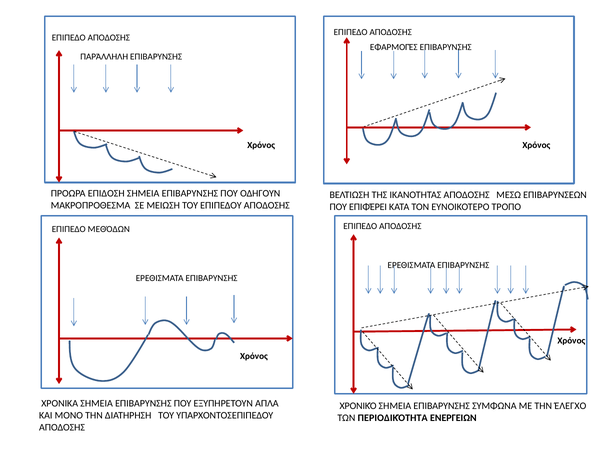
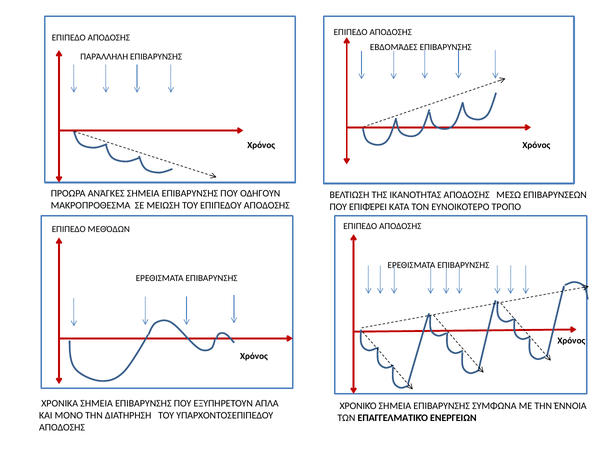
ΕΦΑΡΜΟΓΈΣ: ΕΦΑΡΜΟΓΈΣ -> ΕΒΔΟΜΆΔΕΣ
ΕΠΙΔΟΣΗ: ΕΠΙΔΟΣΗ -> ΑΝΆΓΚΕΣ
ΈΛΕΓΧΟ: ΈΛΕΓΧΟ -> ΈΝΝΟΙΑ
ΠΕΡΙΟΔΙΚΌΤΗΤΑ: ΠΕΡΙΟΔΙΚΌΤΗΤΑ -> ΕΠΑΓΓΕΛΜΑΤΙΚΌ
